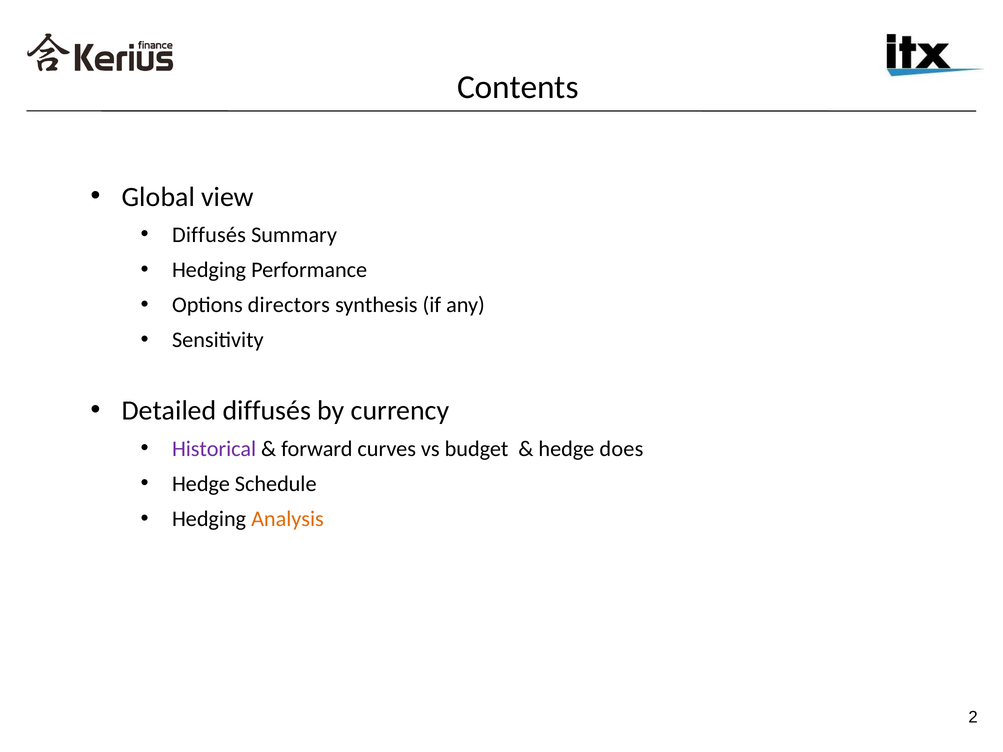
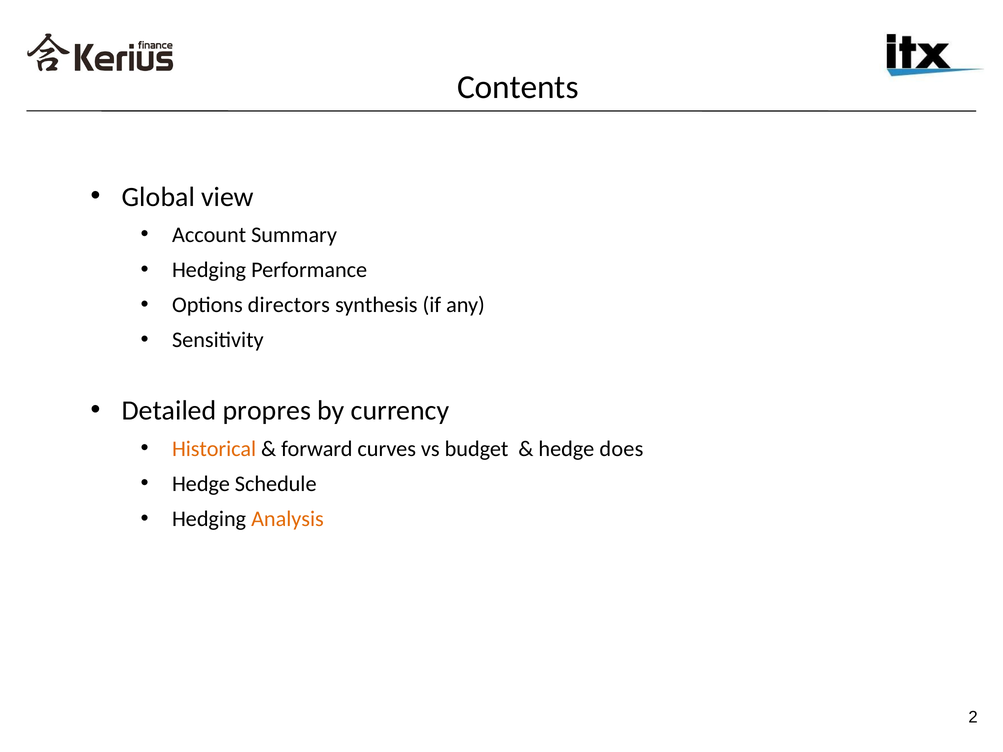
Diffusés at (209, 235): Diffusés -> Account
Detailed diffusés: diffusés -> propres
Historical colour: purple -> orange
